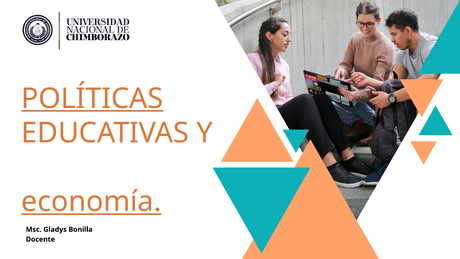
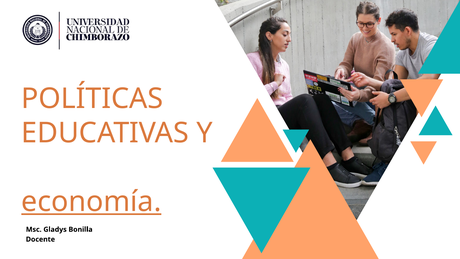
POLÍTICAS underline: present -> none
